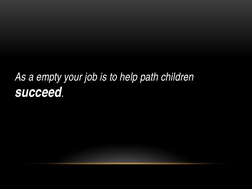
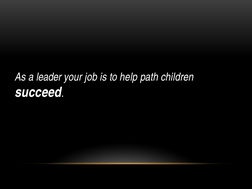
empty: empty -> leader
